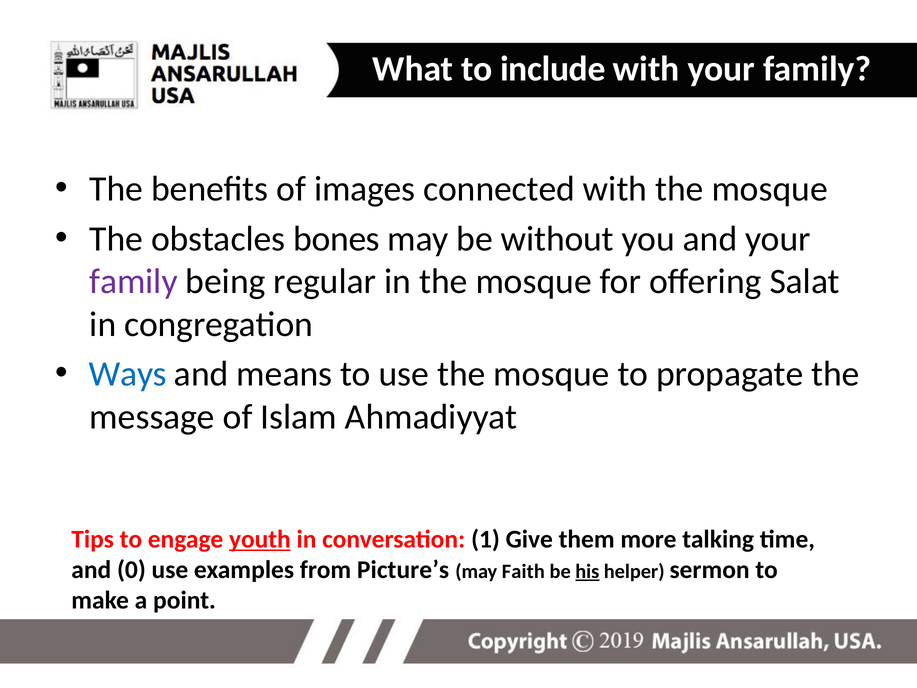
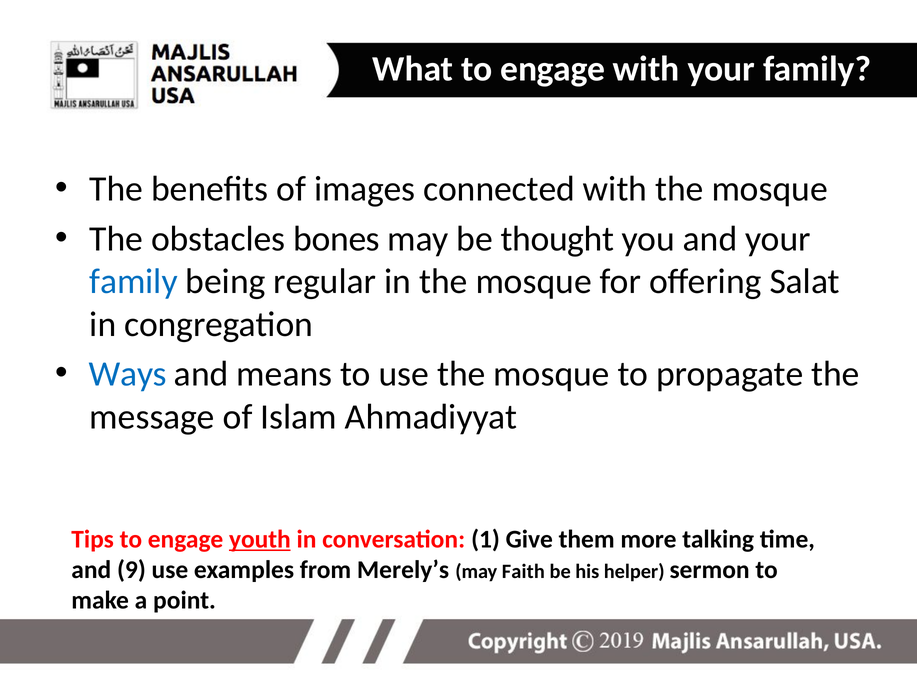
What to include: include -> engage
without: without -> thought
family at (134, 281) colour: purple -> blue
0: 0 -> 9
Picture’s: Picture’s -> Merely’s
his underline: present -> none
